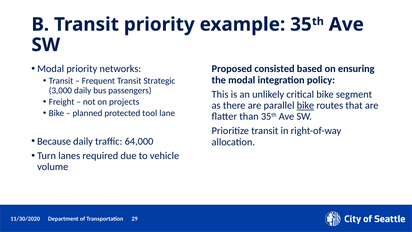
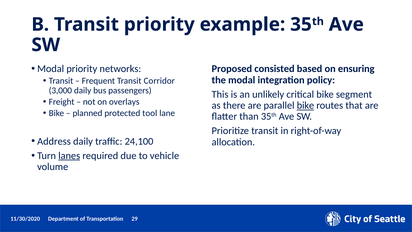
Strategic: Strategic -> Corridor
projects: projects -> overlays
Because: Because -> Address
64,000: 64,000 -> 24,100
lanes underline: none -> present
